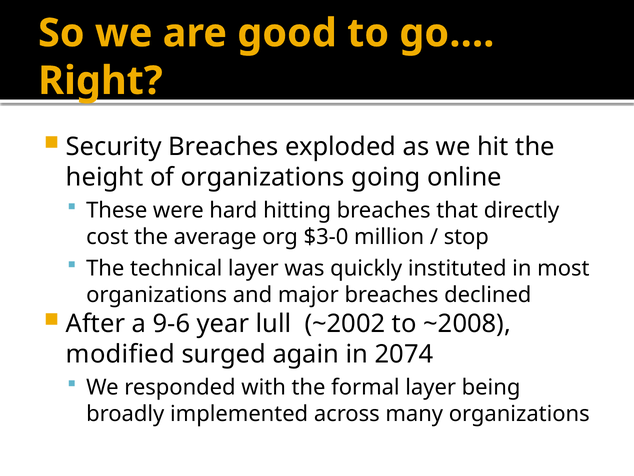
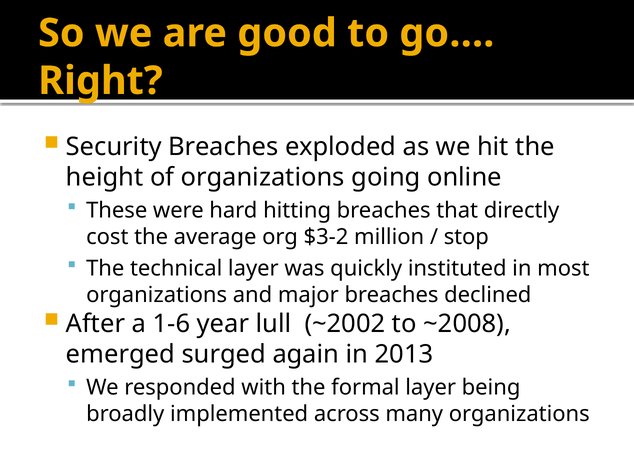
$3-0: $3-0 -> $3-2
9-6: 9-6 -> 1-6
modified: modified -> emerged
2074: 2074 -> 2013
